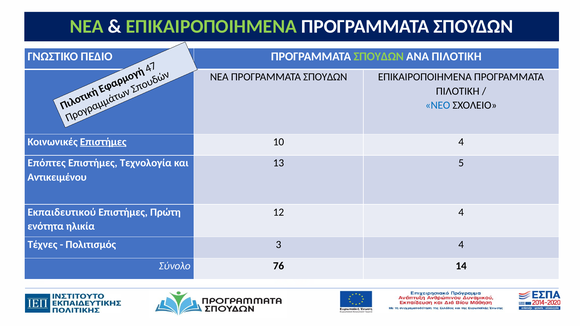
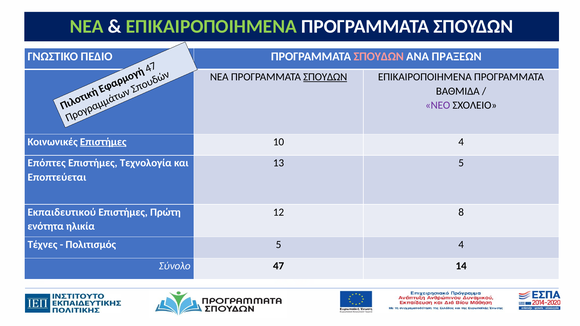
ΣΠΟΥΔΩΝ at (379, 57) colour: light green -> pink
ΑΝΑ ΠΙΛΟΤΙΚΗ: ΠΙΛΟΤΙΚΗ -> ΠΡΑΞΕΩΝ
ΣΠΟΥΔΩΝ at (325, 77) underline: none -> present
ΠΙΛΟΤΙΚΗ at (458, 91): ΠΙΛΟΤΙΚΗ -> ΒΑΘΜΙΔΑ
ΝΕΟ colour: blue -> purple
Αντικειμένου: Αντικειμένου -> Εποπτεύεται
12 4: 4 -> 8
Πολιτισμός 3: 3 -> 5
76: 76 -> 47
